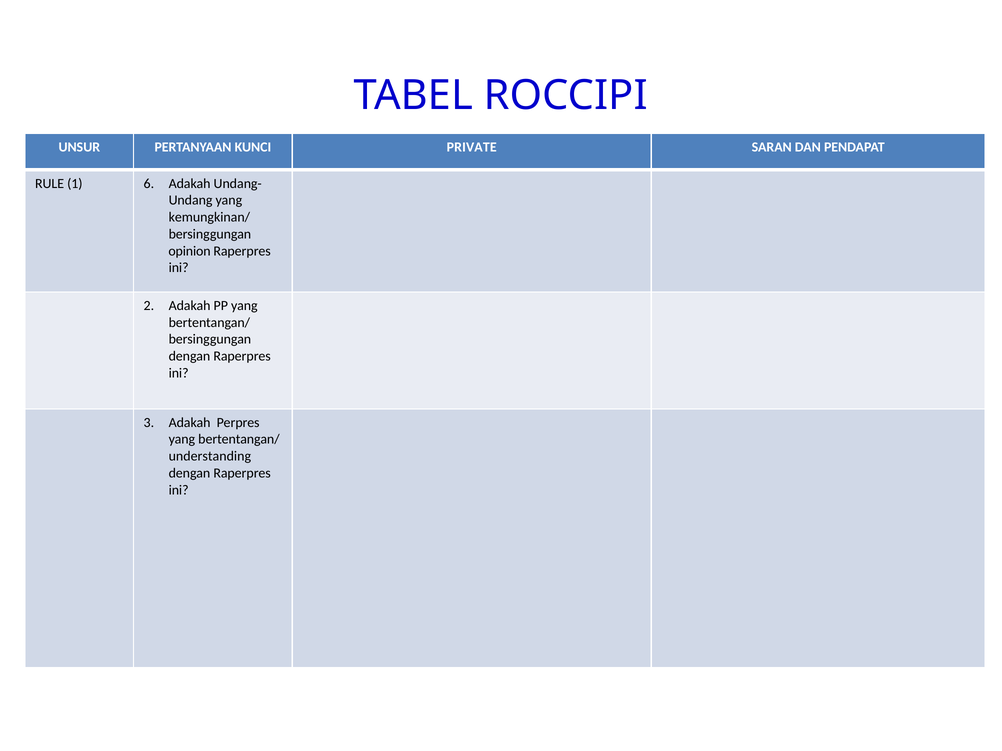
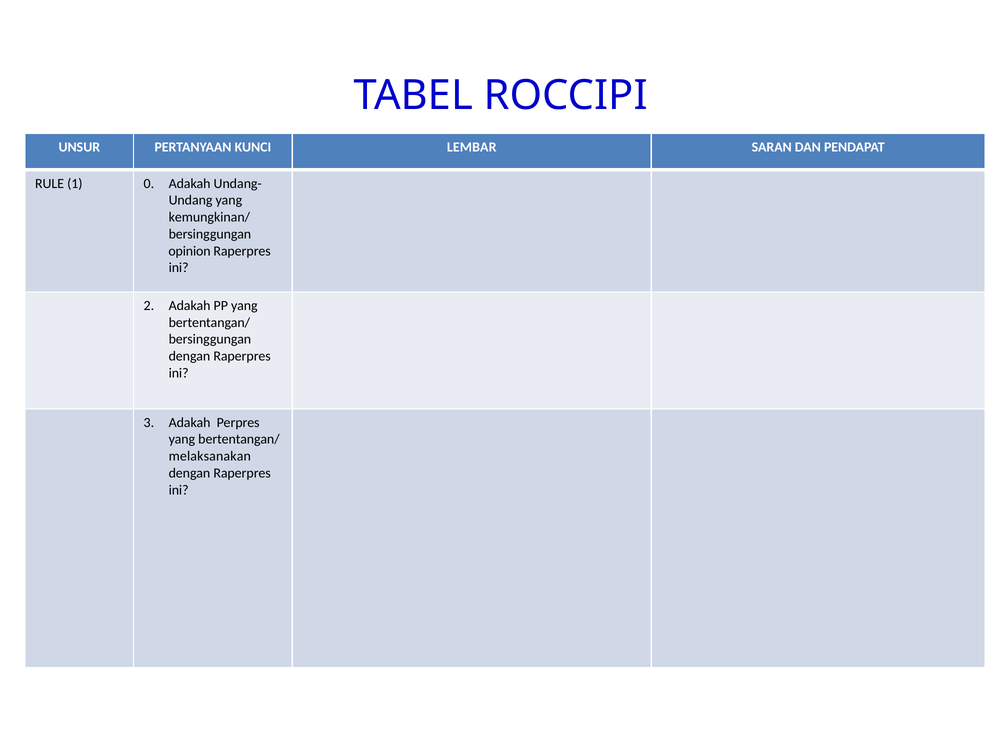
PRIVATE: PRIVATE -> LEMBAR
6: 6 -> 0
understanding: understanding -> melaksanakan
